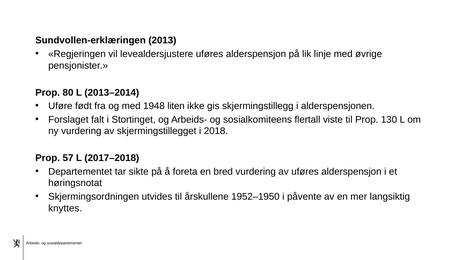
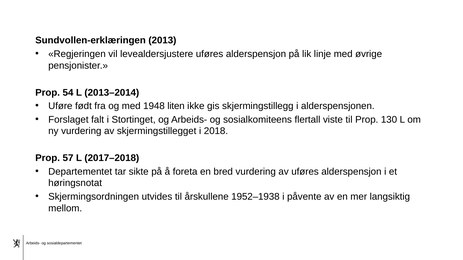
80: 80 -> 54
1952–1950: 1952–1950 -> 1952–1938
knyttes: knyttes -> mellom
